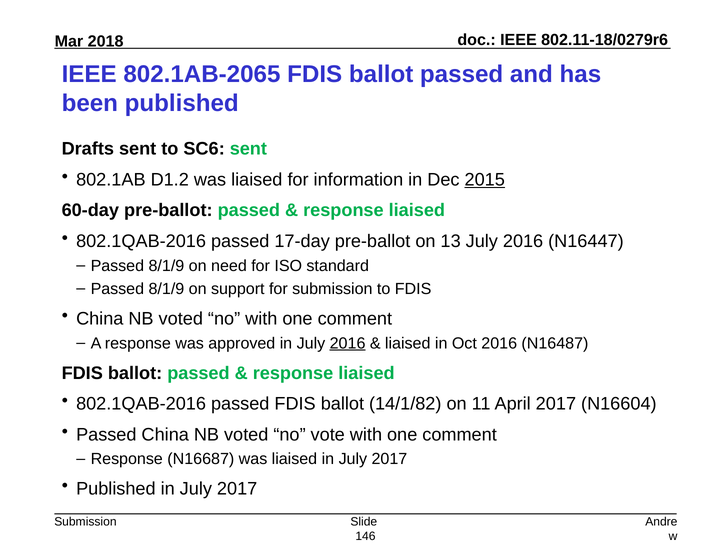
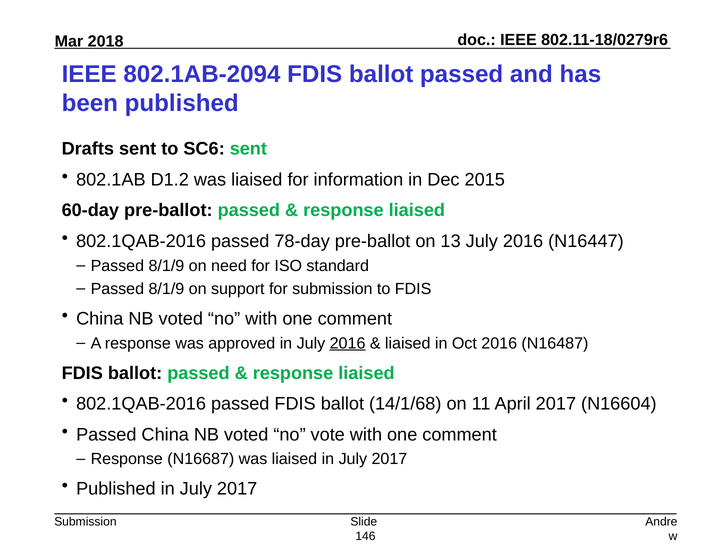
802.1AB-2065: 802.1AB-2065 -> 802.1AB-2094
2015 underline: present -> none
17-day: 17-day -> 78-day
14/1/82: 14/1/82 -> 14/1/68
